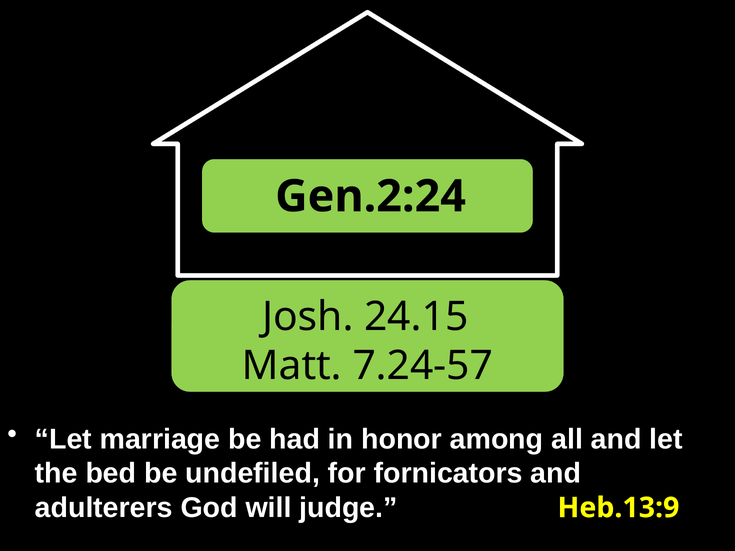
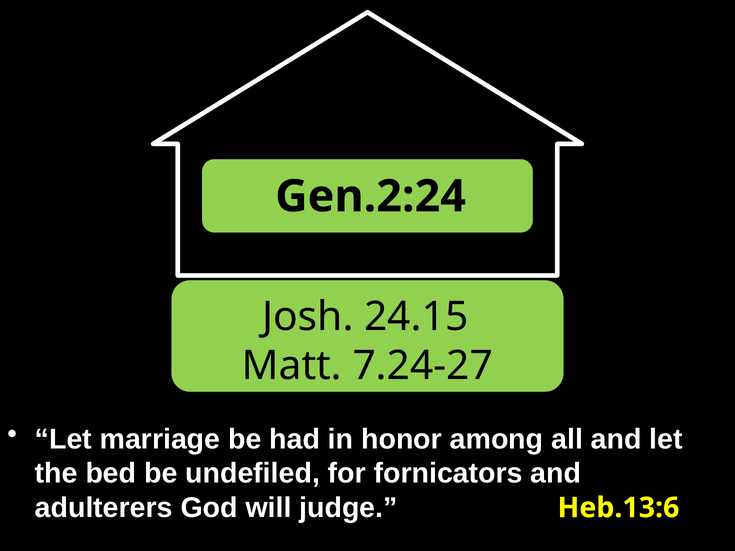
7.24-57: 7.24-57 -> 7.24-27
Heb.13:9: Heb.13:9 -> Heb.13:6
